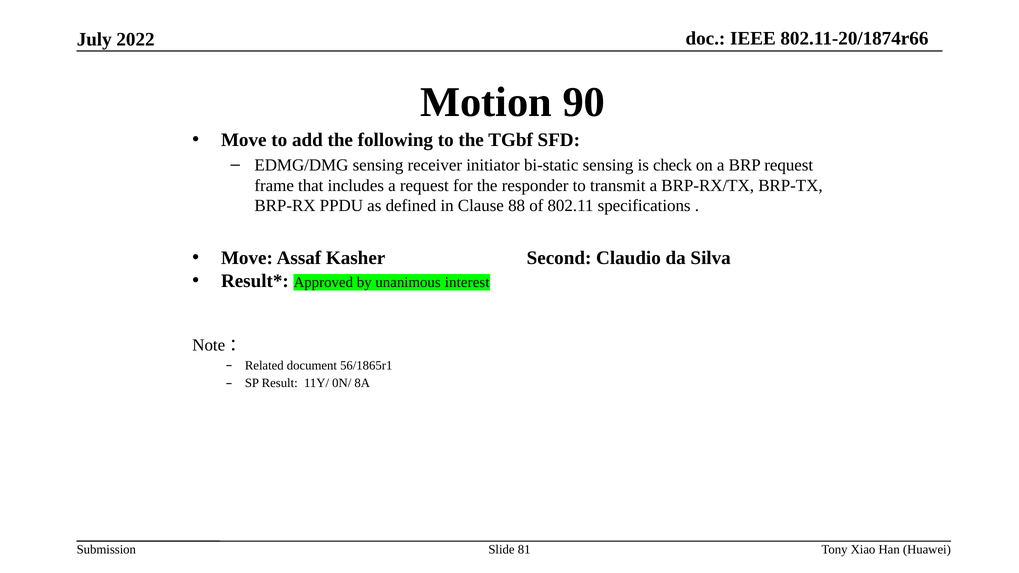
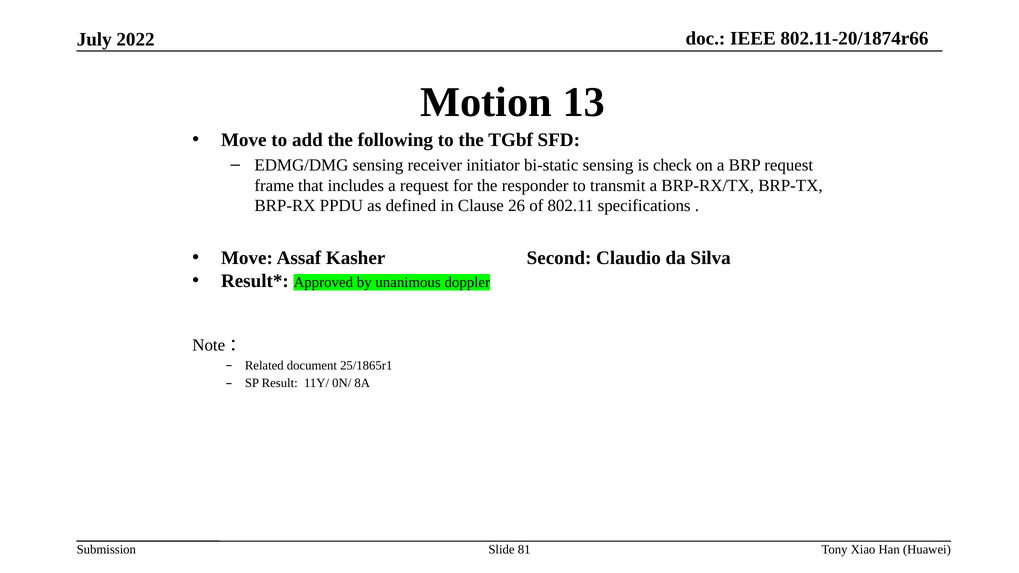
90: 90 -> 13
88: 88 -> 26
interest: interest -> doppler
56/1865r1: 56/1865r1 -> 25/1865r1
